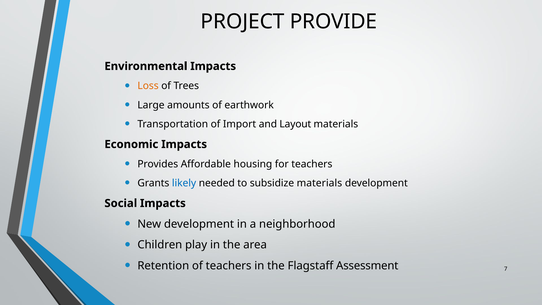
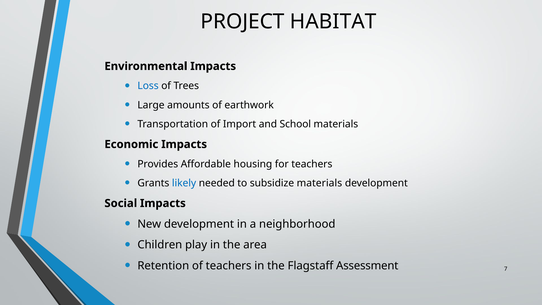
PROVIDE: PROVIDE -> HABITAT
Loss colour: orange -> blue
Layout: Layout -> School
